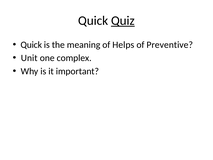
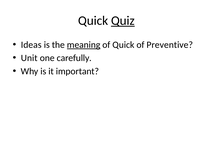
Quick at (31, 45): Quick -> Ideas
meaning underline: none -> present
of Helps: Helps -> Quick
complex: complex -> carefully
